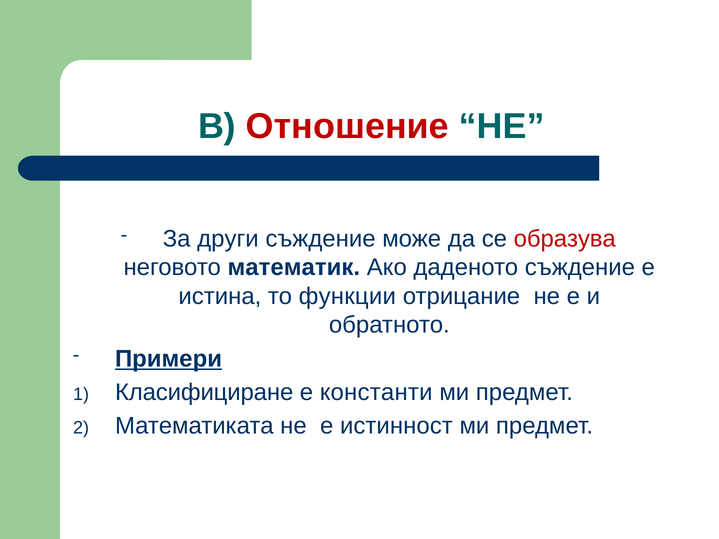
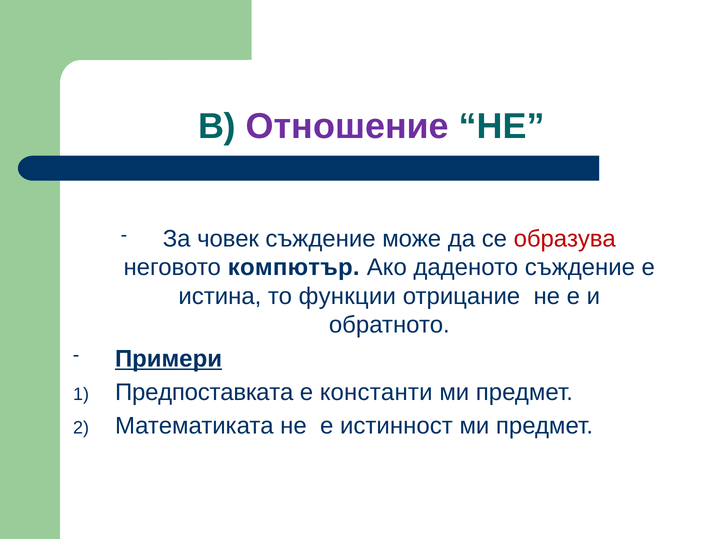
Отношение colour: red -> purple
други: други -> човек
математик: математик -> компютър
Класифициране: Класифициране -> Предпоставката
